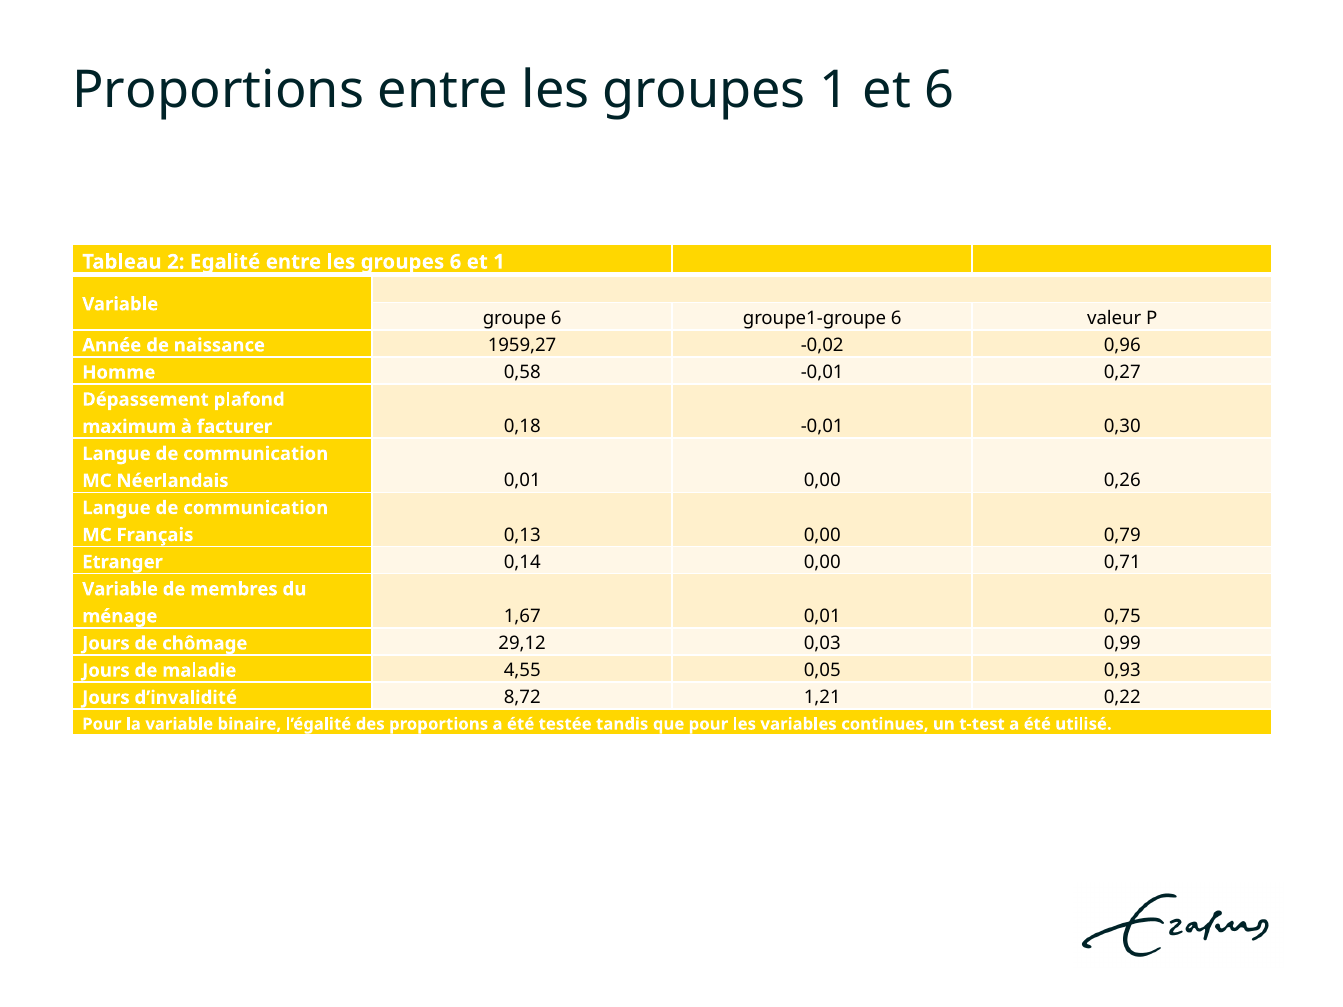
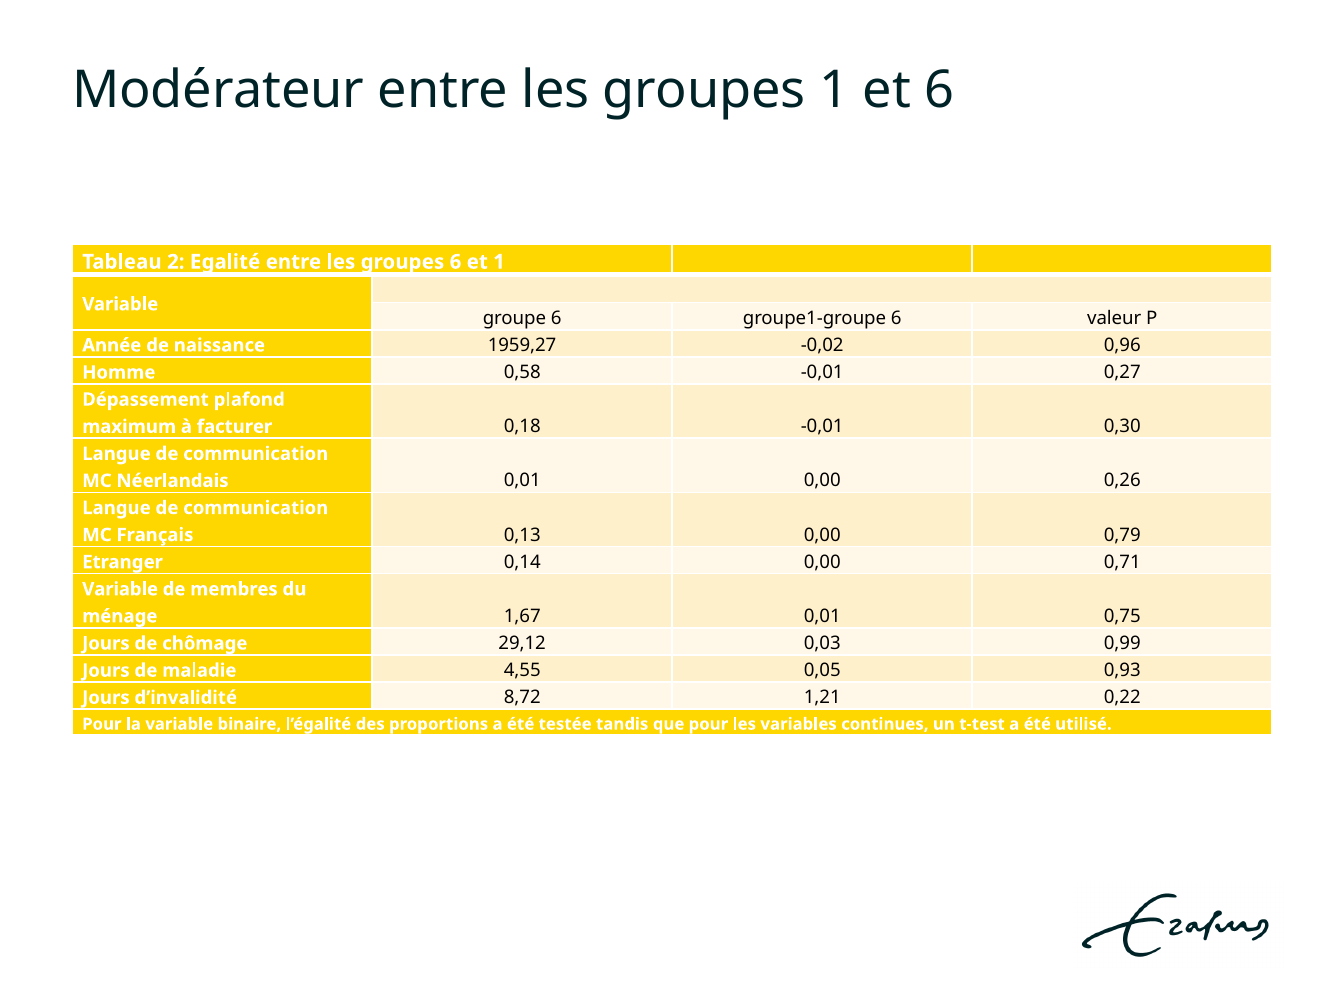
Proportions at (218, 90): Proportions -> Modérateur
